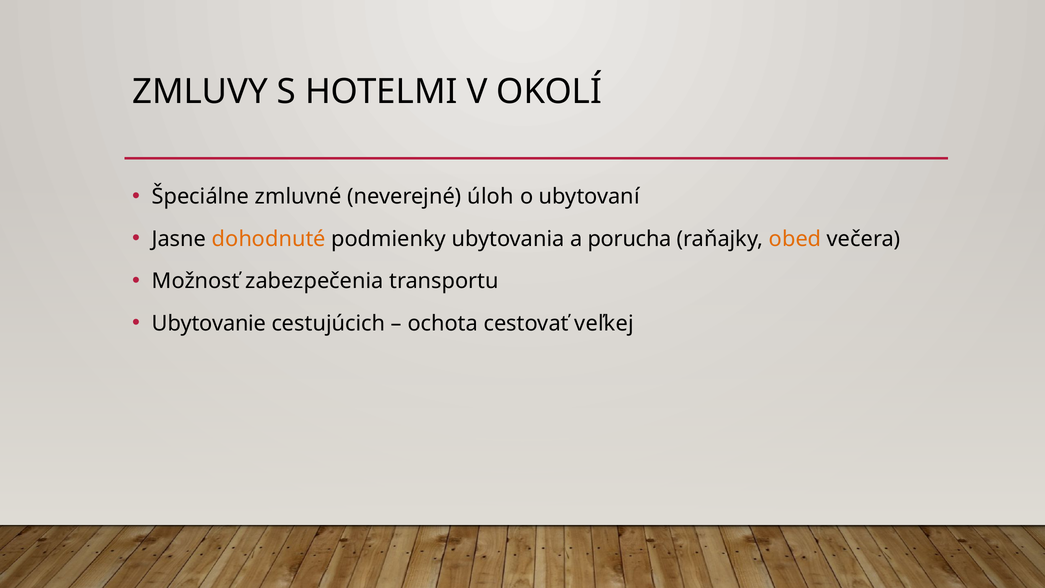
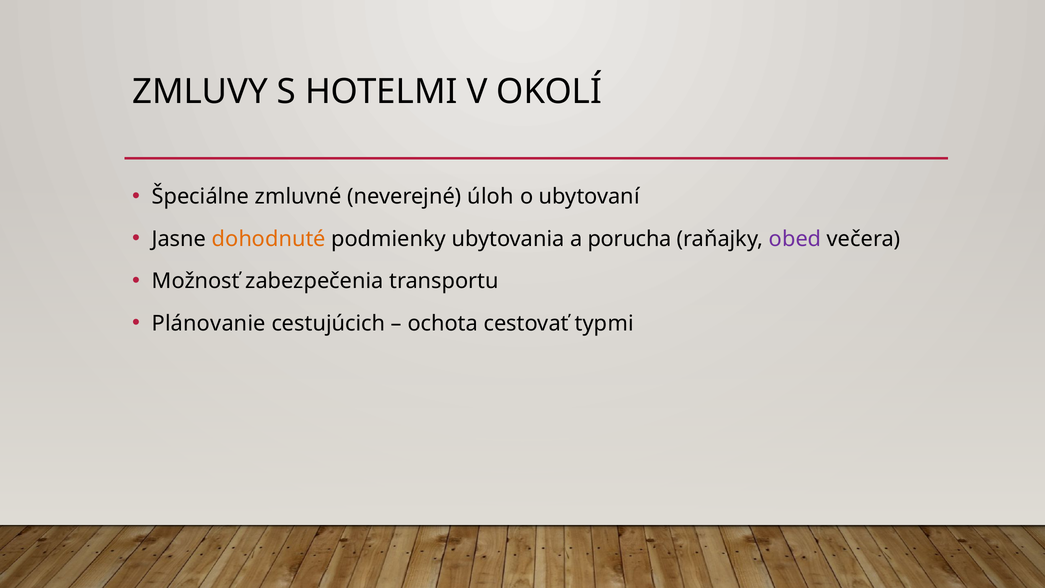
obed colour: orange -> purple
Ubytovanie: Ubytovanie -> Plánovanie
veľkej: veľkej -> typmi
